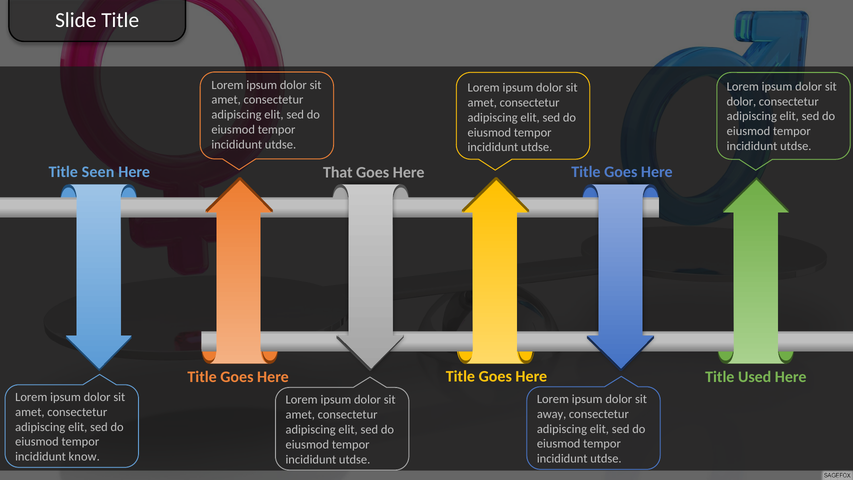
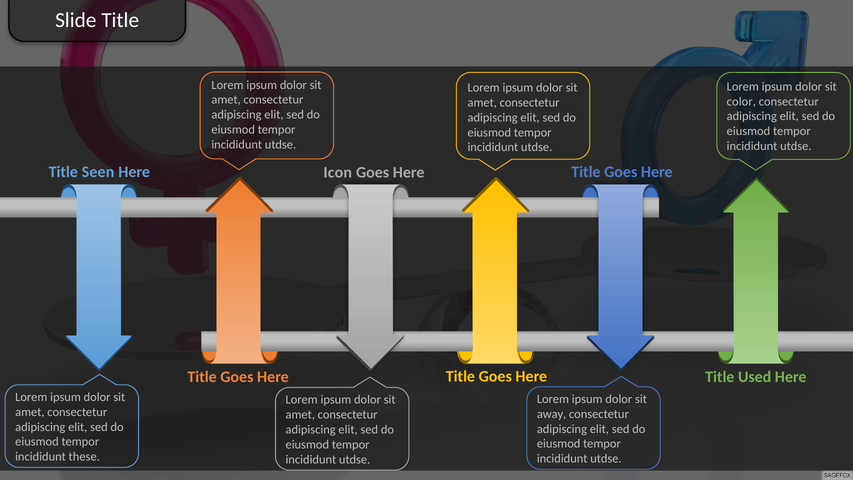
dolor at (741, 101): dolor -> color
That: That -> Icon
know: know -> these
